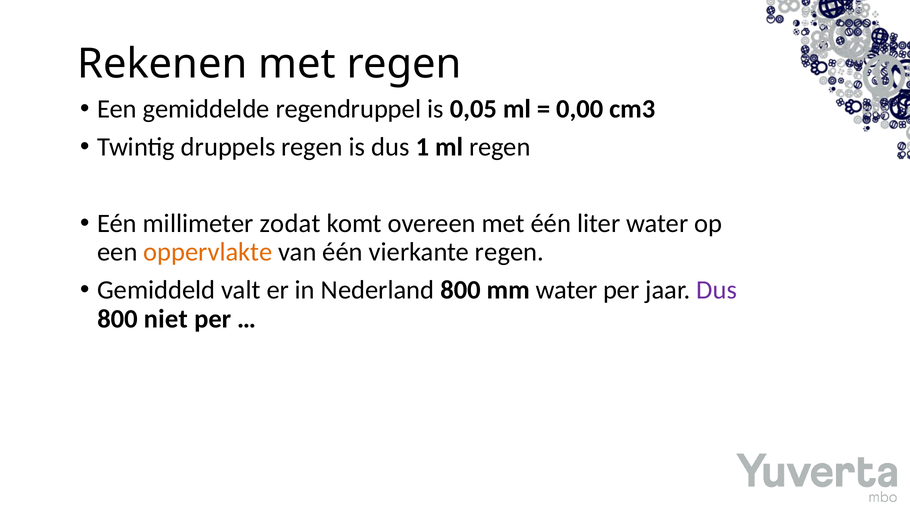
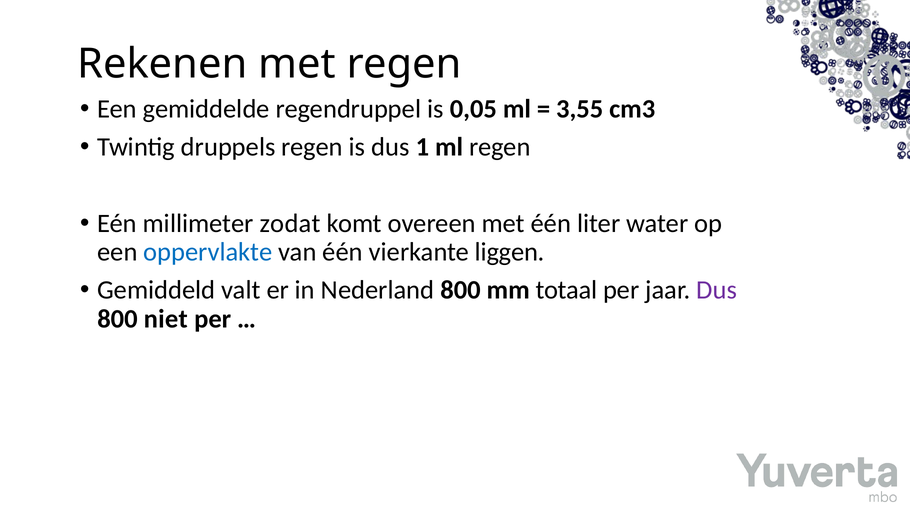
0,00: 0,00 -> 3,55
oppervlakte colour: orange -> blue
vierkante regen: regen -> liggen
mm water: water -> totaal
